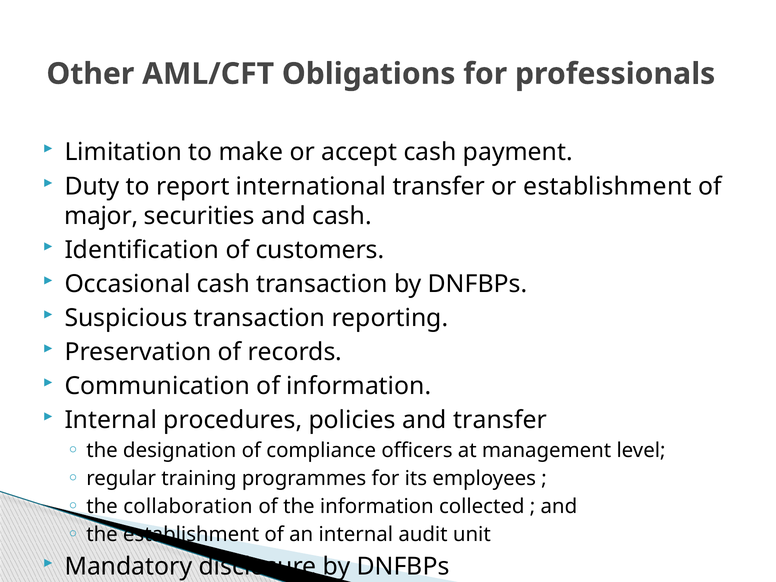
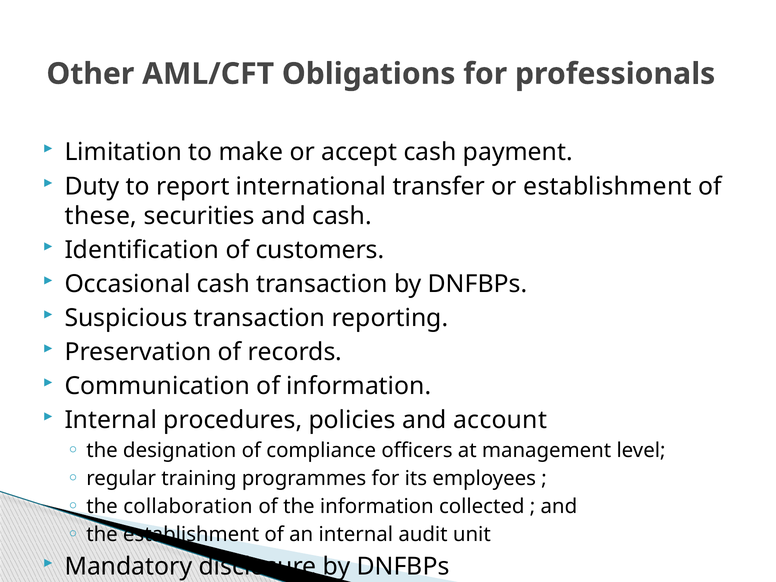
major: major -> these
and transfer: transfer -> account
